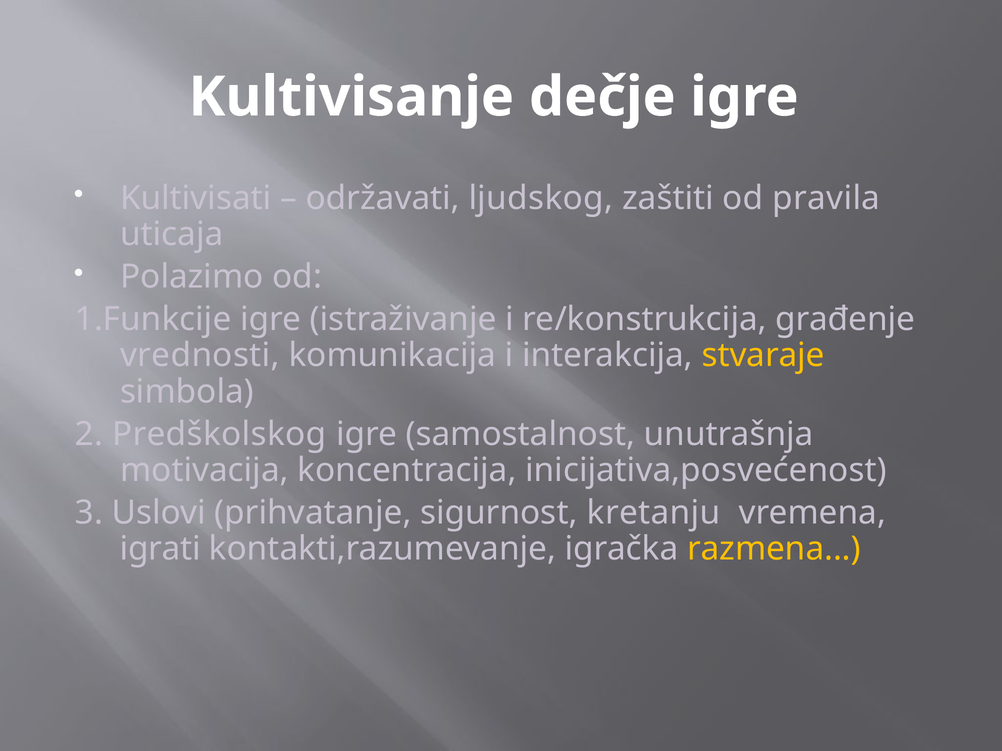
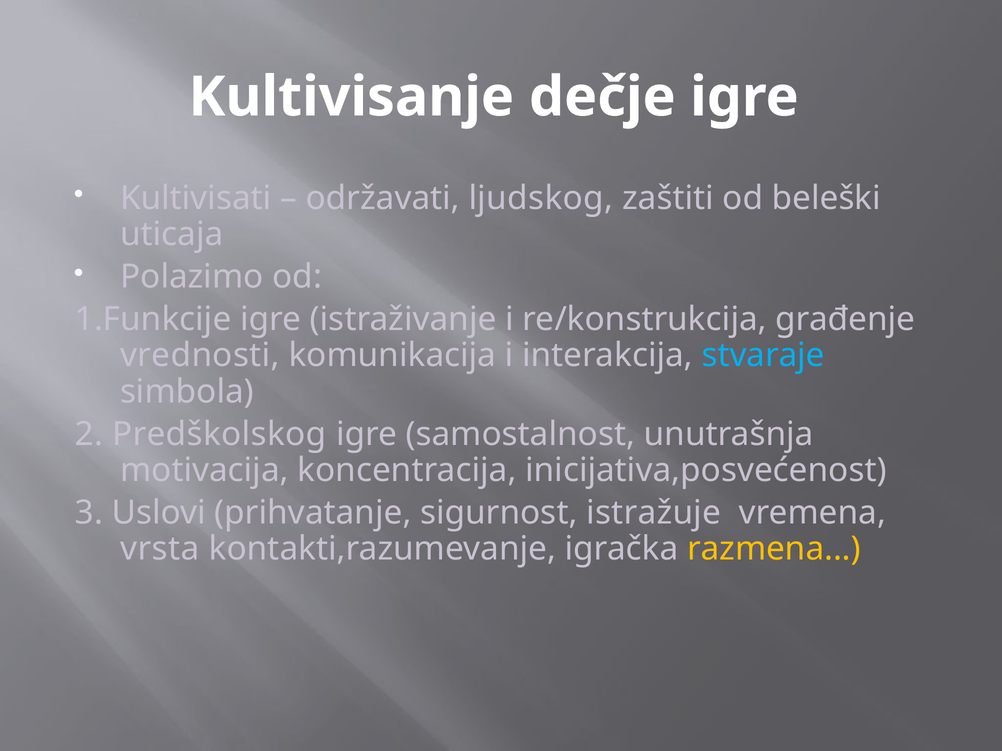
pravila: pravila -> beleški
stvaraje colour: yellow -> light blue
kretanju: kretanju -> istražuje
igrati: igrati -> vrsta
